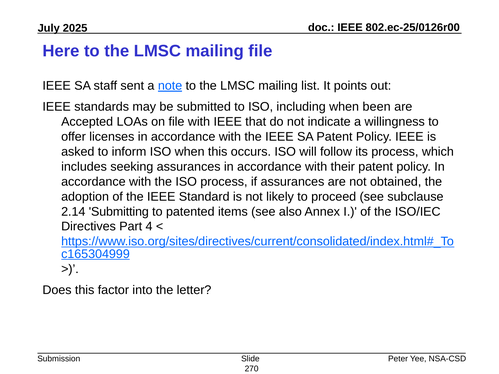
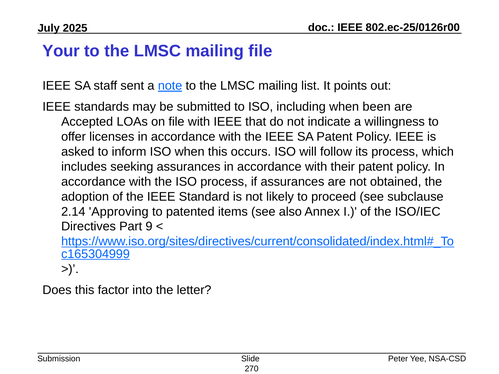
Here: Here -> Your
Submitting: Submitting -> Approving
4: 4 -> 9
